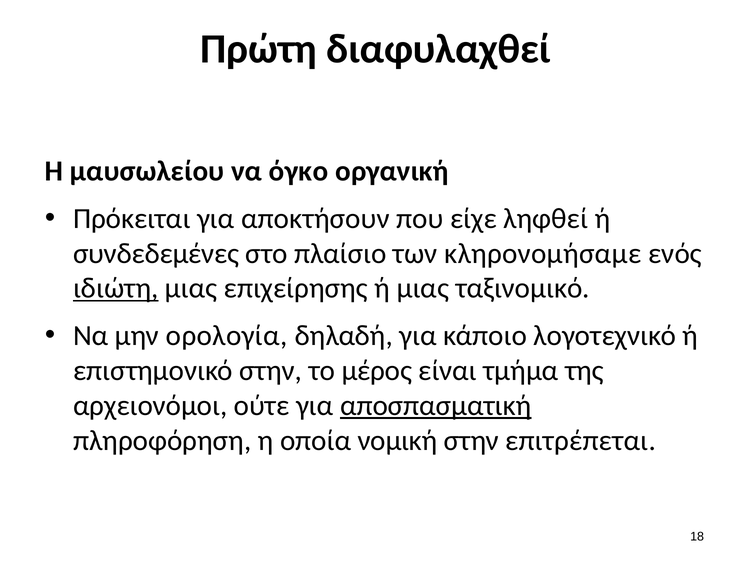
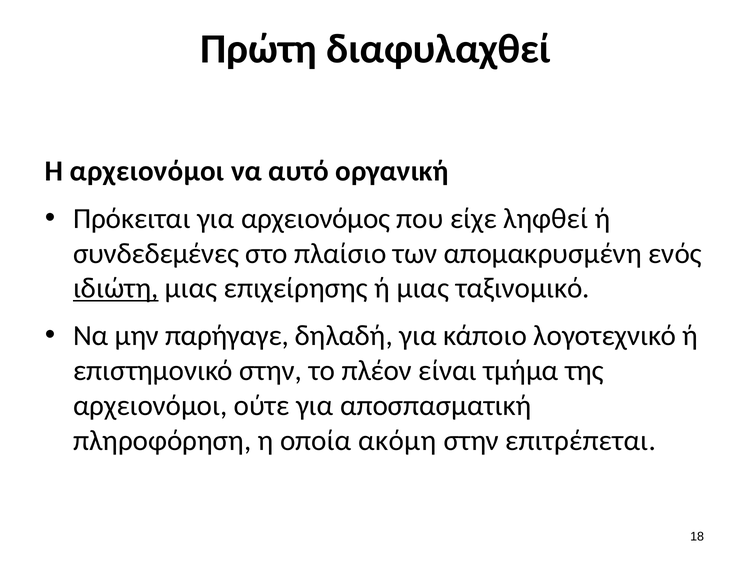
Η μαυσωλείου: μαυσωλείου -> αρχειονόμοι
όγκο: όγκο -> αυτό
αποκτήσουν: αποκτήσουν -> αρχειονόμος
κληρονομήσαμε: κληρονομήσαμε -> απομακρυσμένη
ορολογία: ορολογία -> παρήγαγε
μέρος: μέρος -> πλέον
αποσπασματική underline: present -> none
νομική: νομική -> ακόμη
